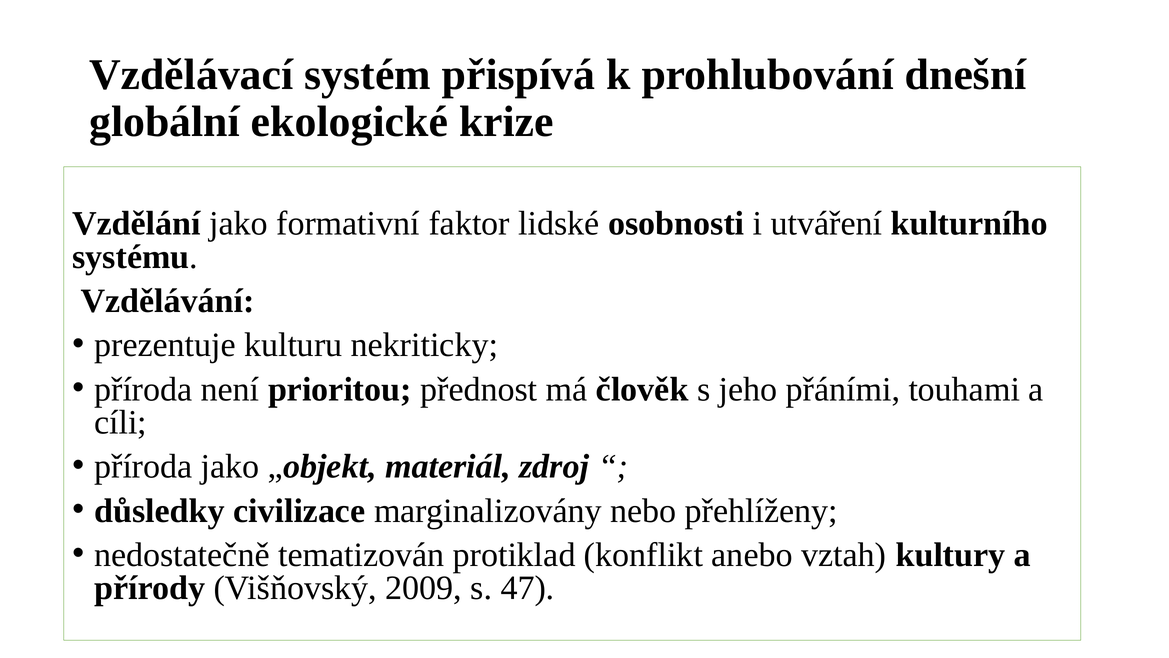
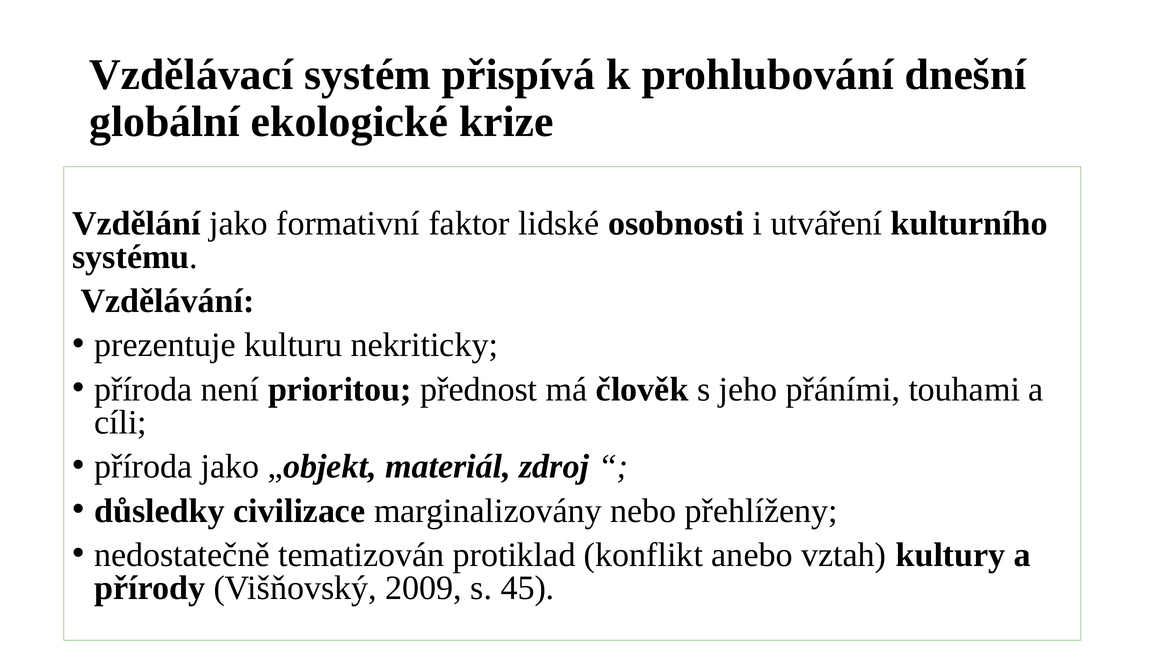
47: 47 -> 45
